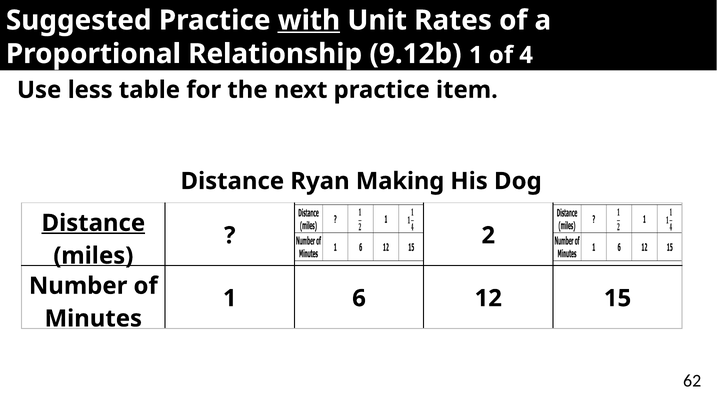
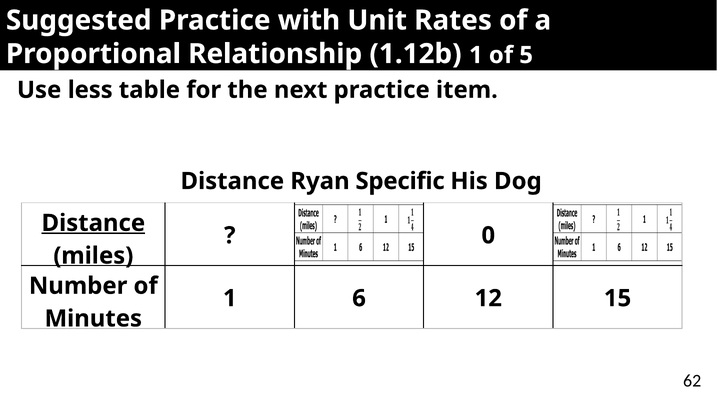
with underline: present -> none
9.12b: 9.12b -> 1.12b
4: 4 -> 5
Making: Making -> Specific
2: 2 -> 0
